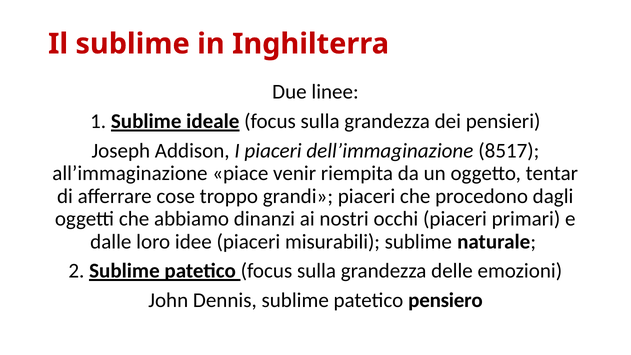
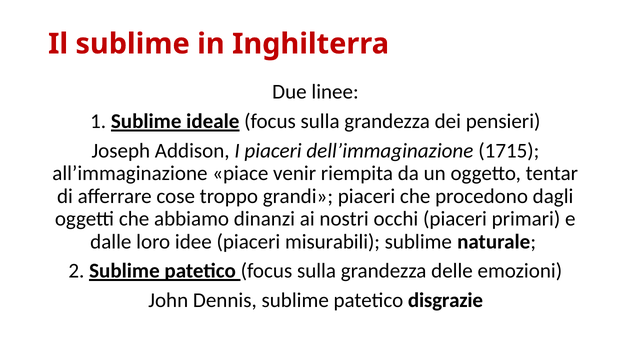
8517: 8517 -> 1715
pensiero: pensiero -> disgrazie
